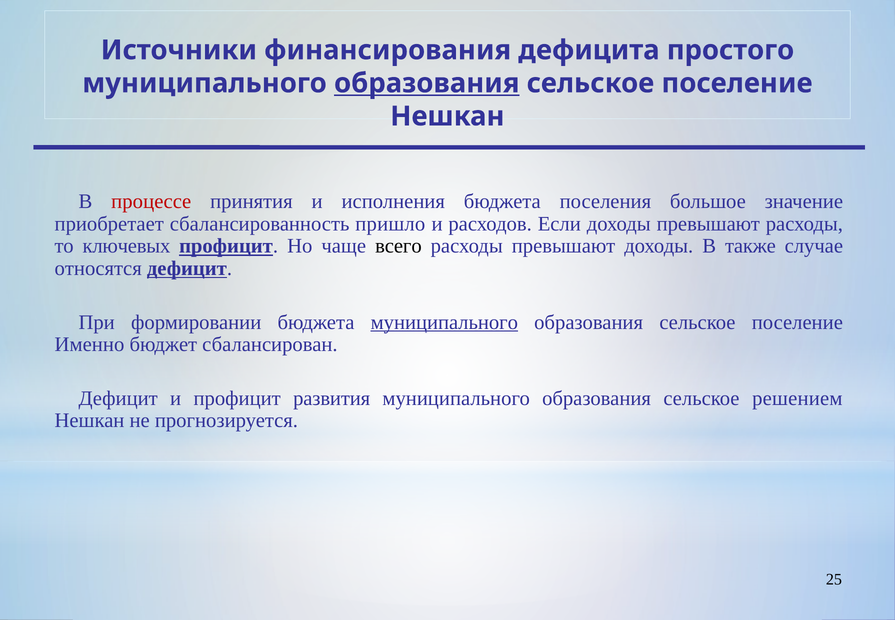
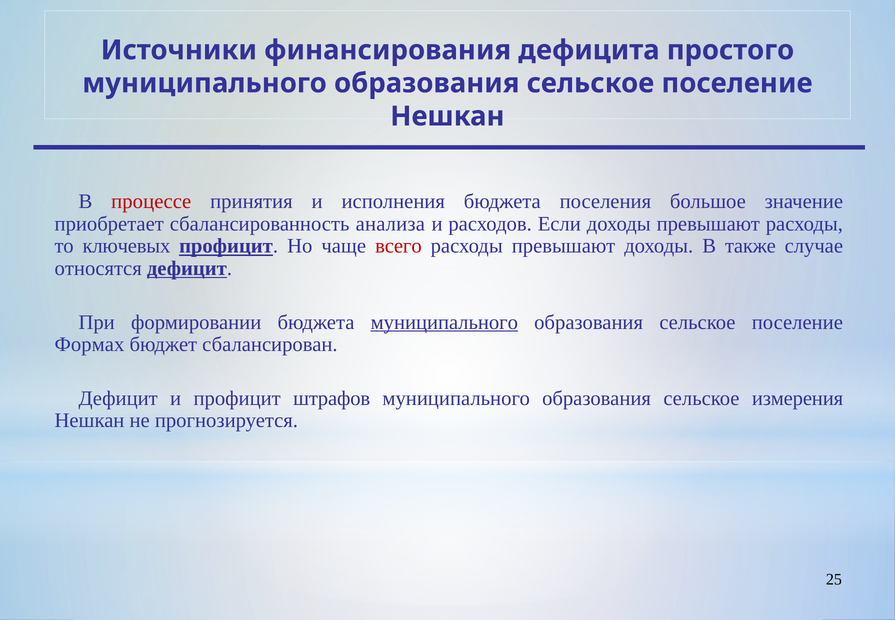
образования at (427, 83) underline: present -> none
пришло: пришло -> анализа
всего colour: black -> red
Именно: Именно -> Формах
развития: развития -> штрафов
решением: решением -> измерения
